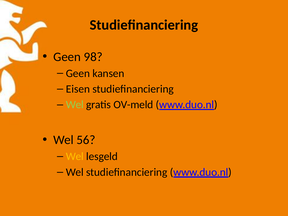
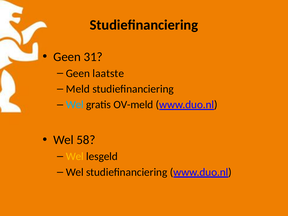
98: 98 -> 31
kansen: kansen -> laatste
Eisen: Eisen -> Meld
Wel at (75, 105) colour: light green -> light blue
56: 56 -> 58
